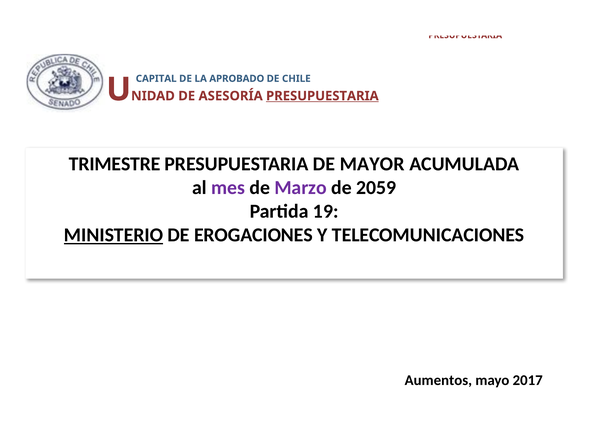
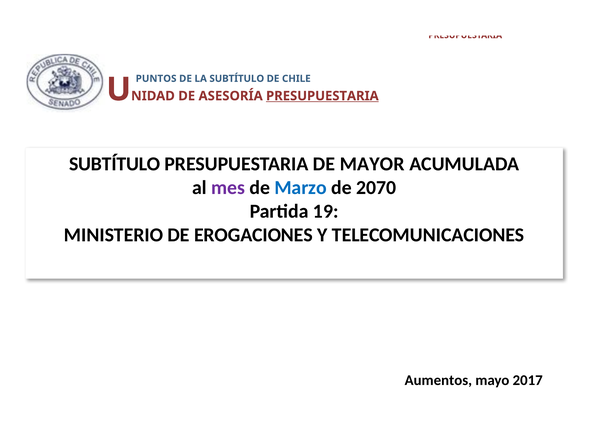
CAPITAL: CAPITAL -> PUNTOS
LA APROBADO: APROBADO -> SUBTÍTULO
TRIMESTRE at (115, 164): TRIMESTRE -> SUBTÍTULO
Marzo colour: purple -> blue
2059: 2059 -> 2070
MINISTERIO underline: present -> none
